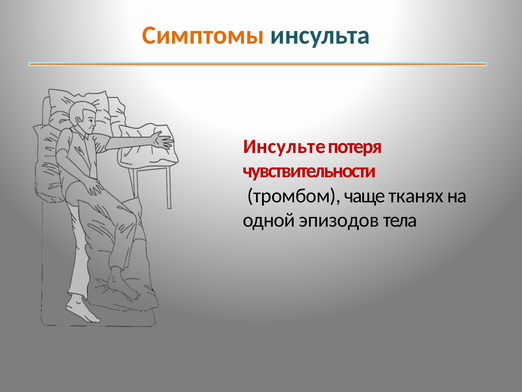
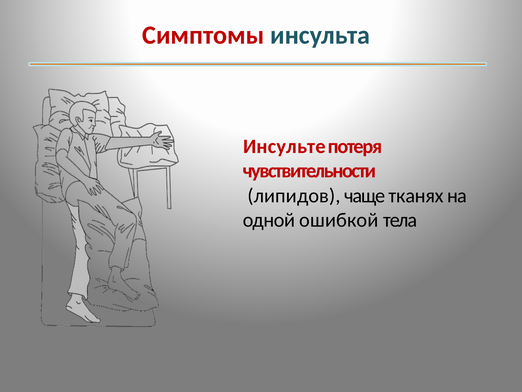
Симптомы colour: orange -> red
тромбом: тромбом -> липидов
эпизодов: эпизодов -> ошибкой
